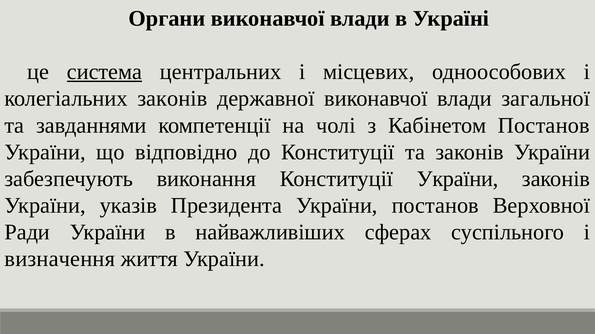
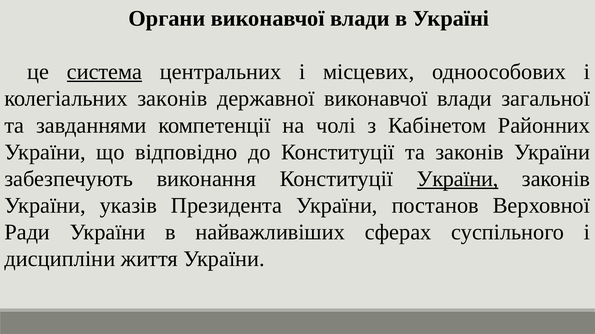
Кабінетом Постанов: Постанов -> Районних
України at (458, 179) underline: none -> present
визначення: визначення -> дисципліни
